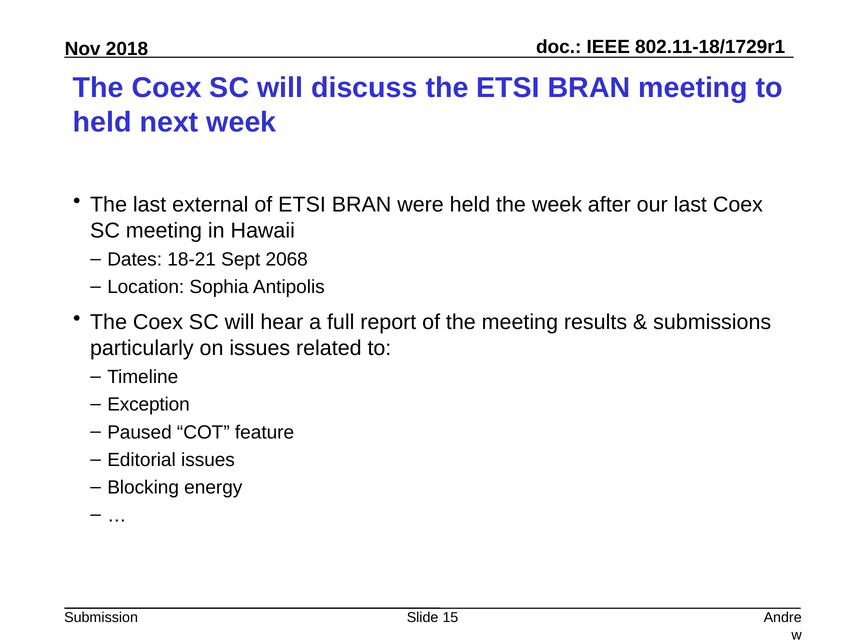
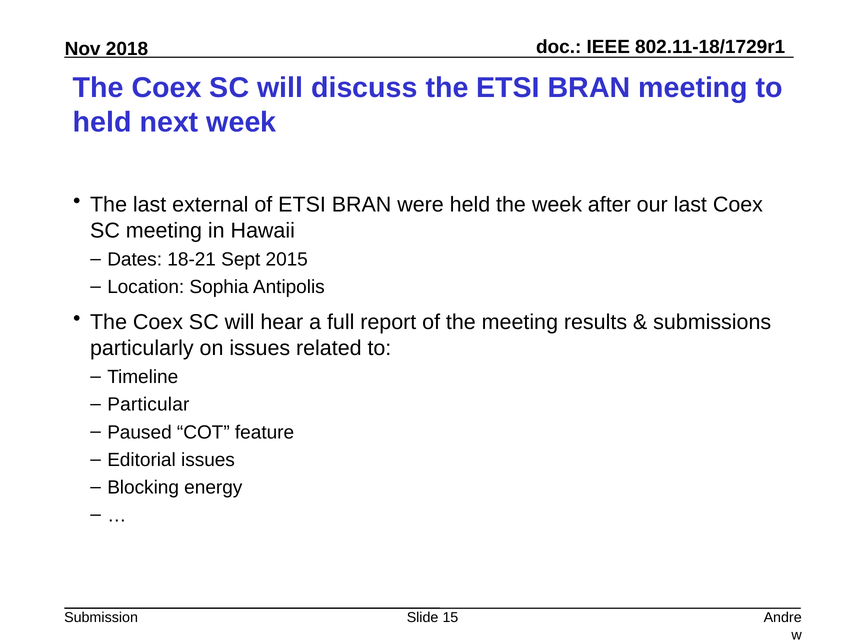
2068: 2068 -> 2015
Exception: Exception -> Particular
